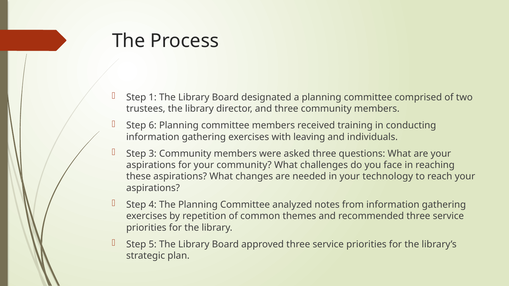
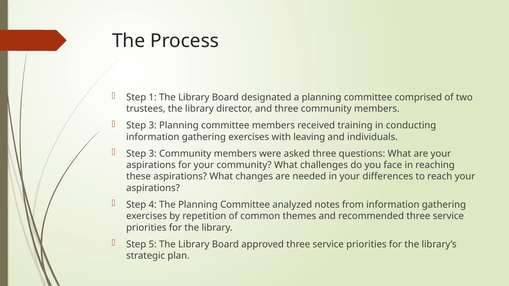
6 at (153, 126): 6 -> 3
technology: technology -> differences
